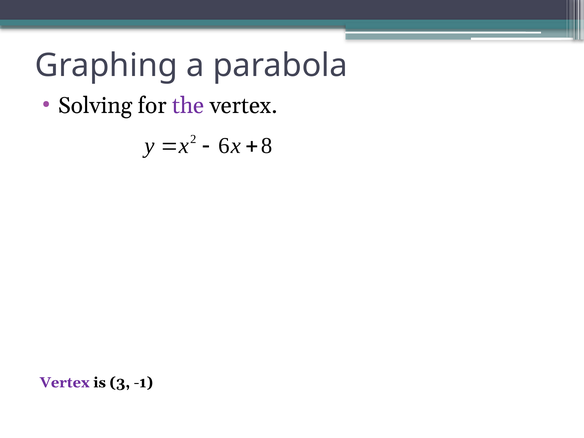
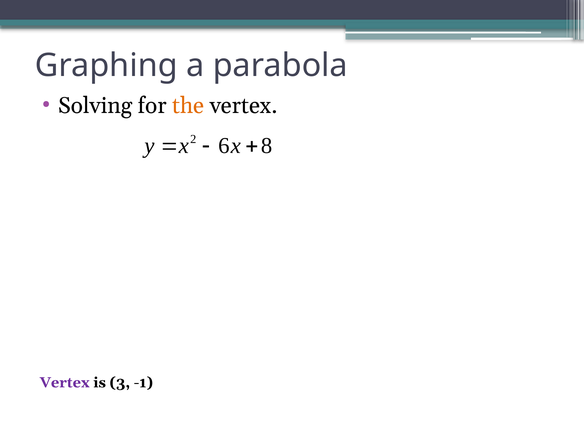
the colour: purple -> orange
